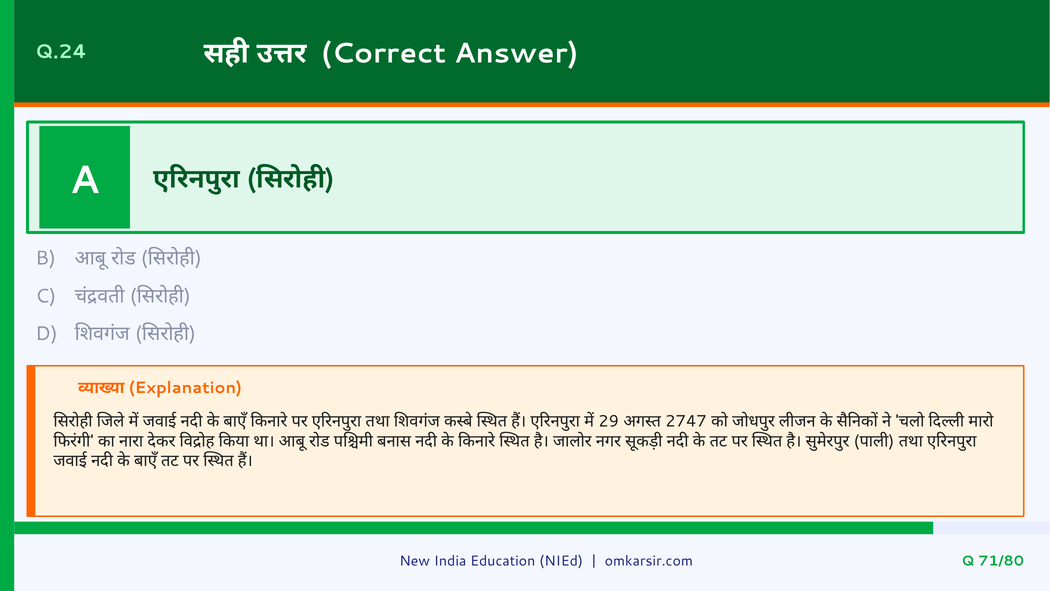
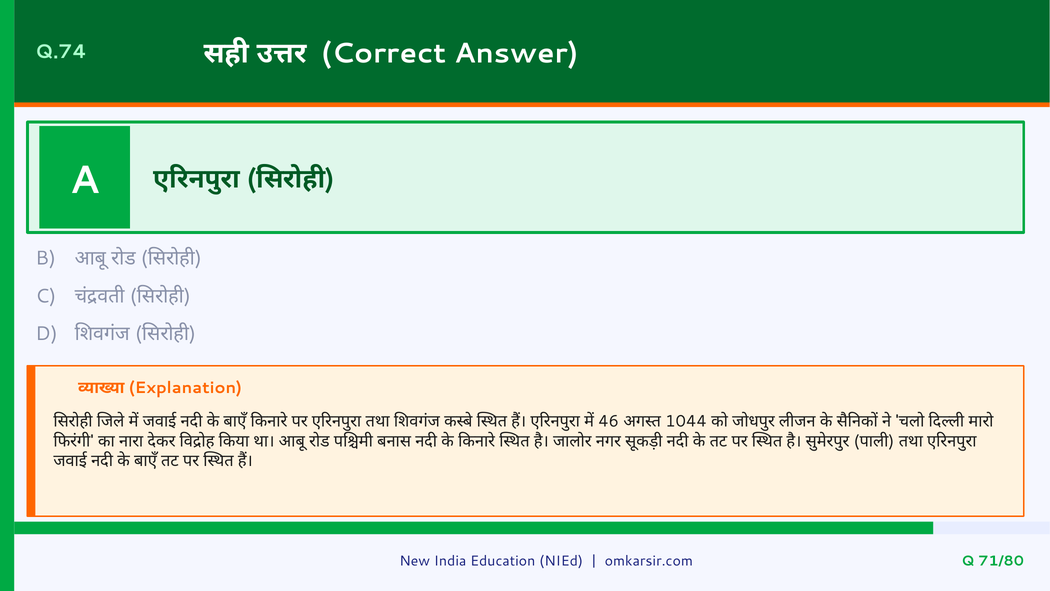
Q.24: Q.24 -> Q.74
29: 29 -> 46
2747: 2747 -> 1044
